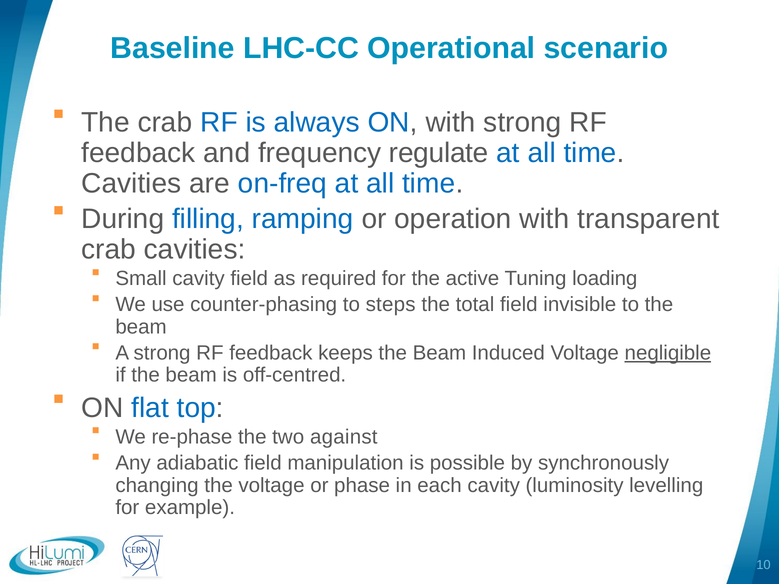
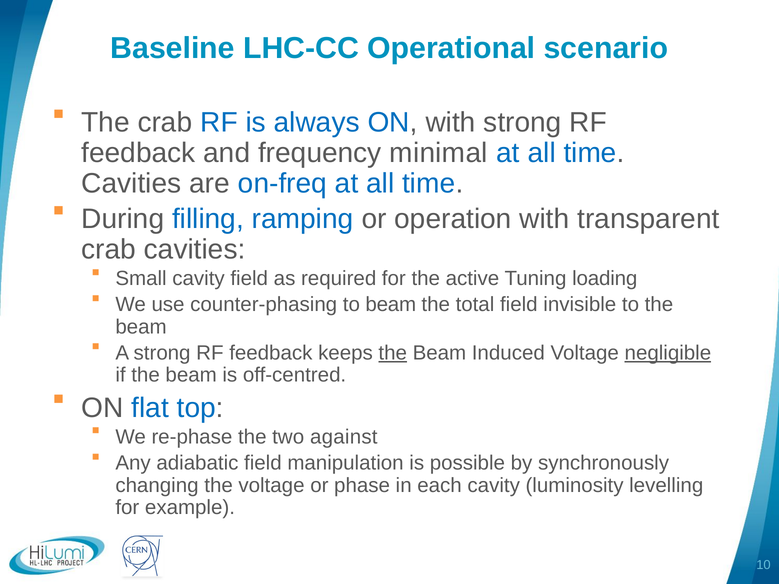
regulate: regulate -> minimal
to steps: steps -> beam
the at (393, 353) underline: none -> present
